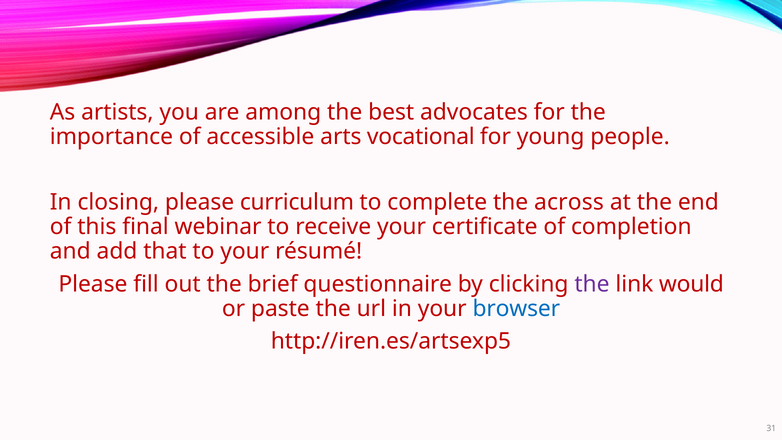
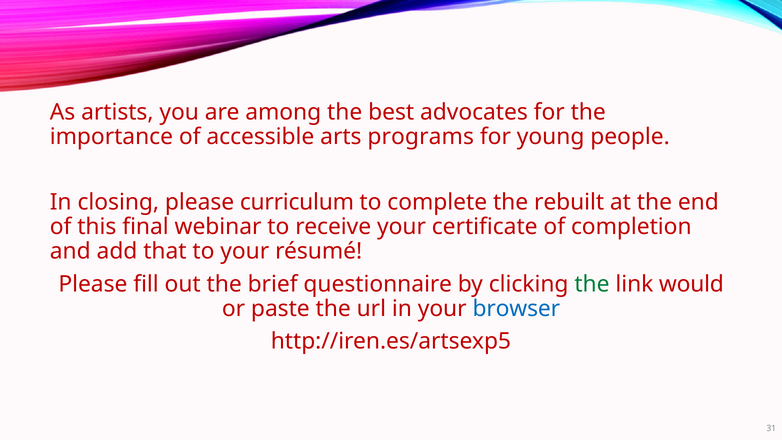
vocational: vocational -> programs
across: across -> rebuilt
the at (592, 284) colour: purple -> green
